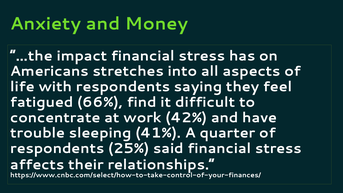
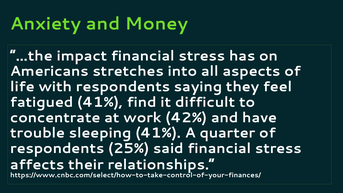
fatigued 66%: 66% -> 41%
